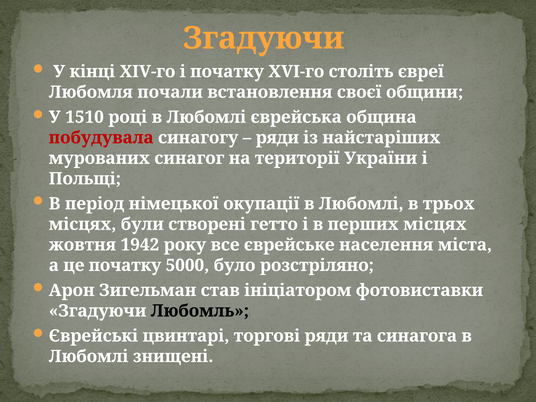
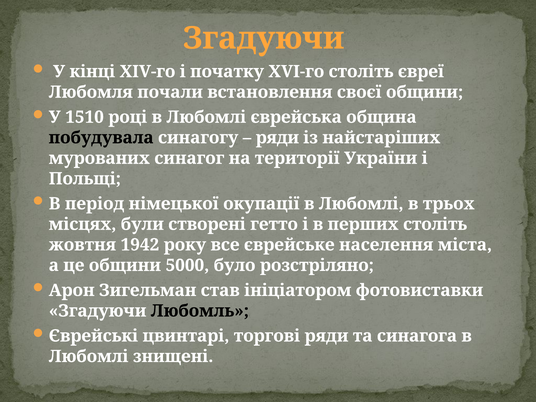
побудувала colour: red -> black
перших місцях: місцях -> століть
це початку: початку -> общини
